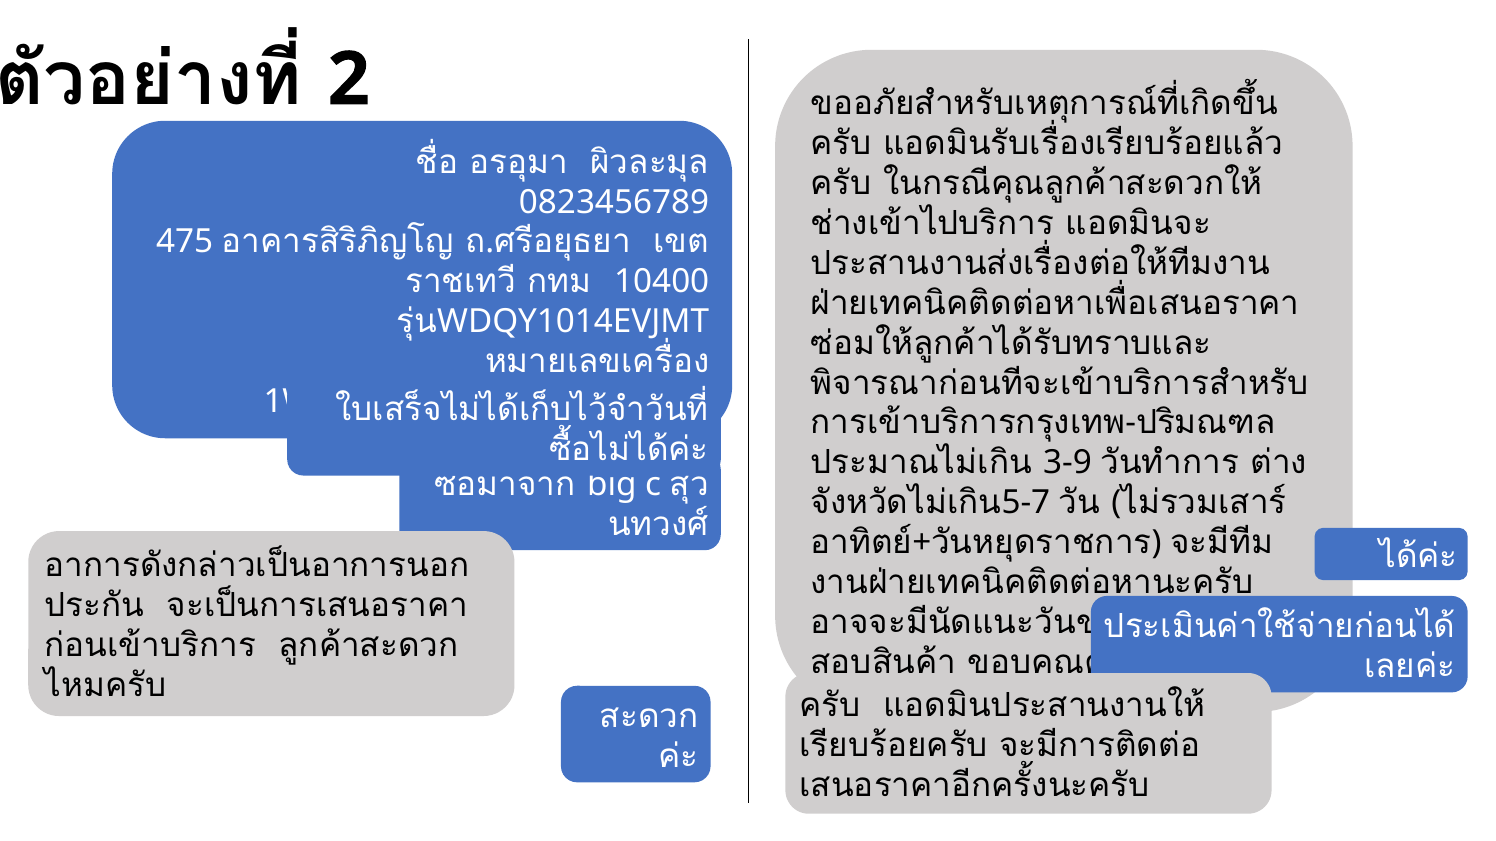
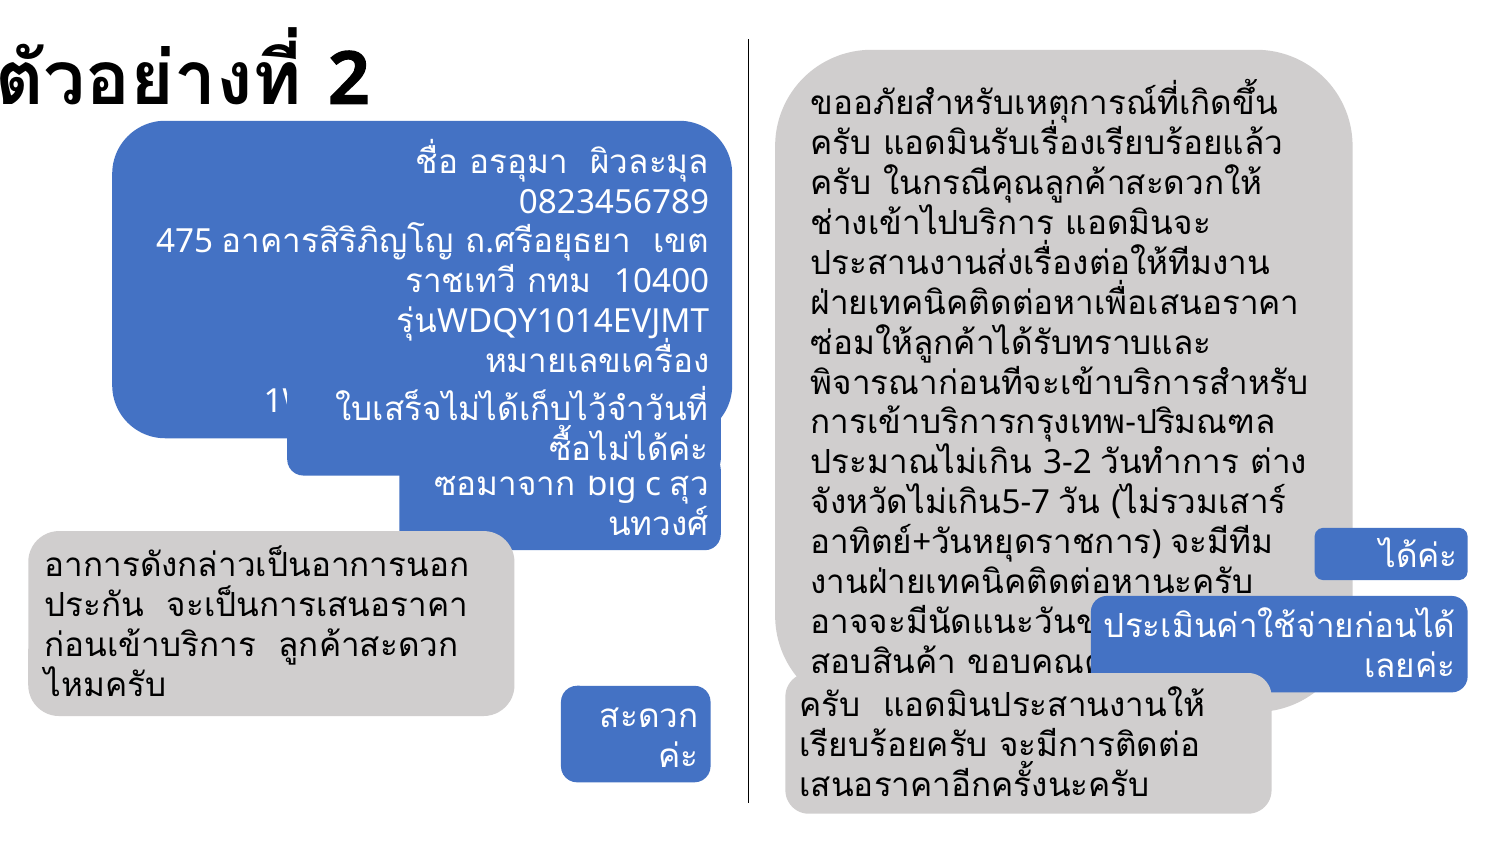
3-9: 3-9 -> 3-2
